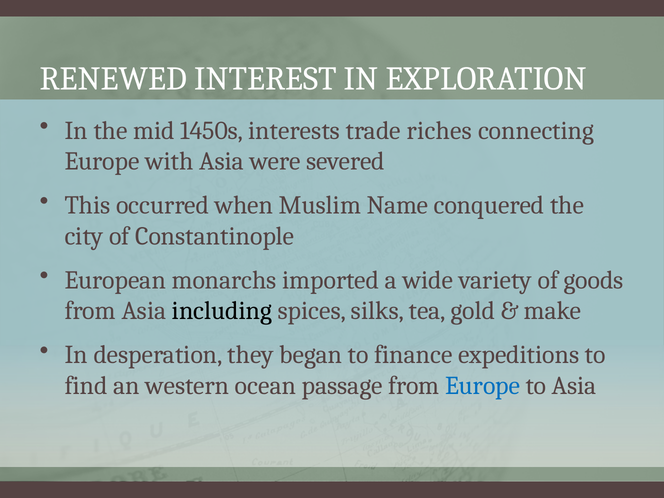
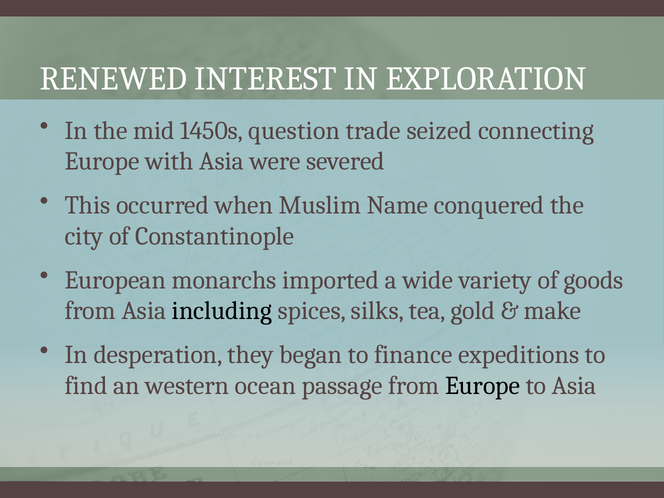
interests: interests -> question
riches: riches -> seized
Europe at (483, 386) colour: blue -> black
